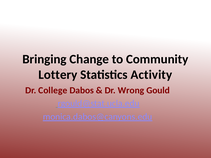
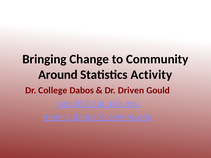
Lottery: Lottery -> Around
Wrong: Wrong -> Driven
